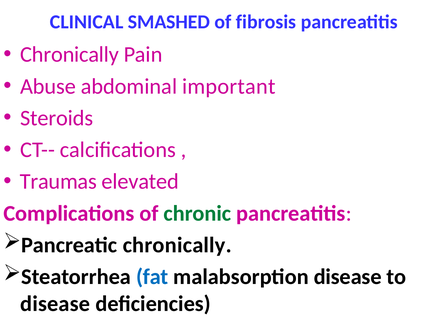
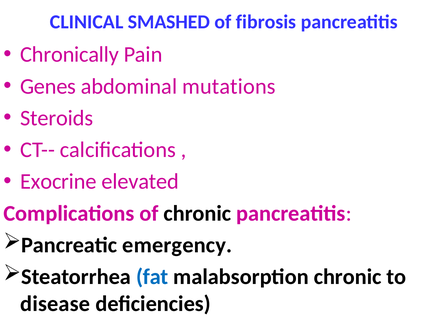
Abuse: Abuse -> Genes
important: important -> mutations
Traumas: Traumas -> Exocrine
chronic at (197, 214) colour: green -> black
Pancreatic chronically: chronically -> emergency
malabsorption disease: disease -> chronic
